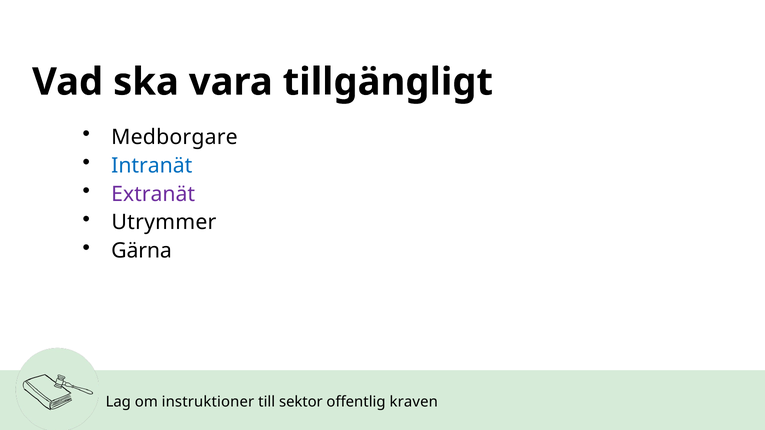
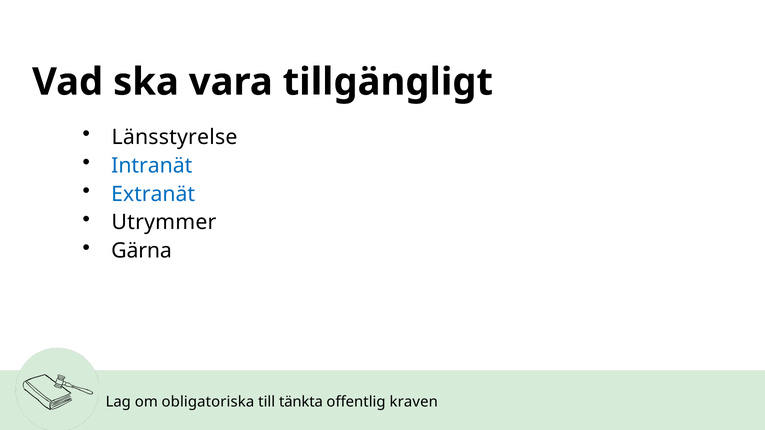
Medborgare: Medborgare -> Länsstyrelse
Extranät colour: purple -> blue
instruktioner: instruktioner -> obligatoriska
sektor: sektor -> tänkta
